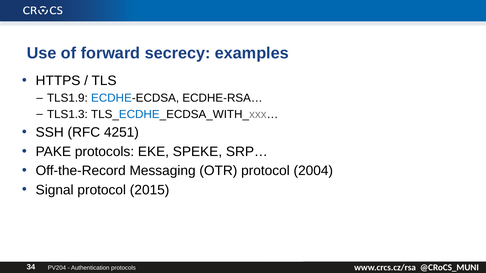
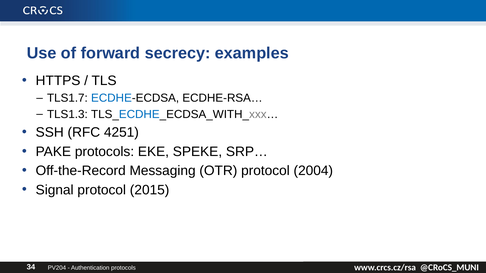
TLS1.9: TLS1.9 -> TLS1.7
